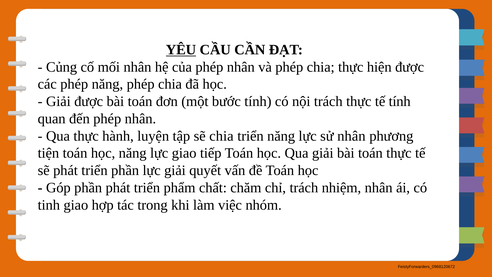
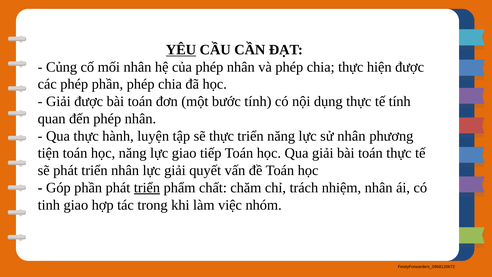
phép năng: năng -> phần
nội trách: trách -> dụng
sẽ chia: chia -> thực
triển phần: phần -> nhân
triển at (147, 188) underline: none -> present
